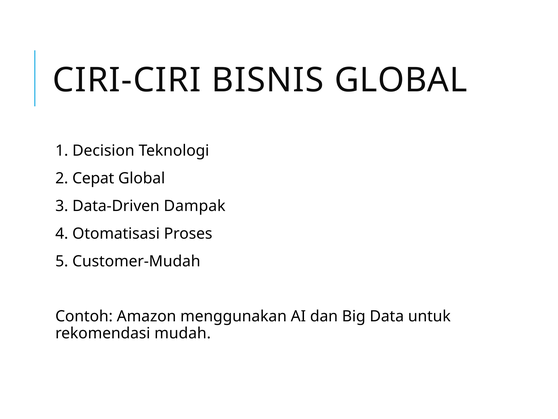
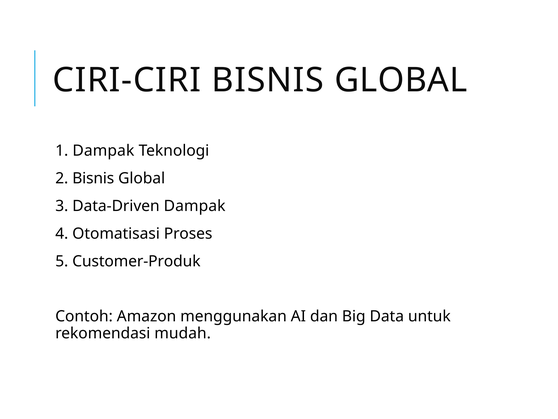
1 Decision: Decision -> Dampak
2 Cepat: Cepat -> Bisnis
Customer-Mudah: Customer-Mudah -> Customer-Produk
